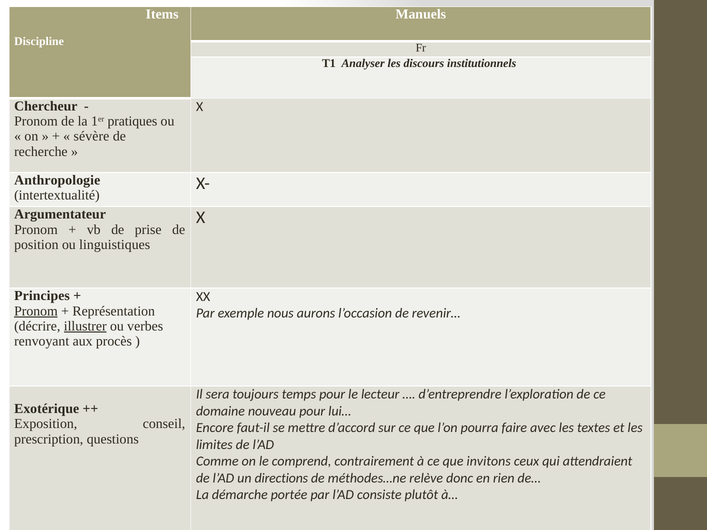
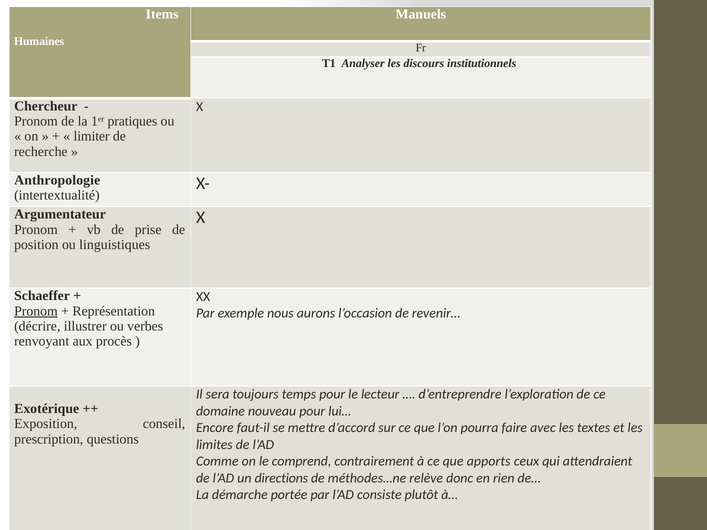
Discipline: Discipline -> Humaines
sévère: sévère -> limiter
Principes: Principes -> Schaeffer
illustrer underline: present -> none
invitons: invitons -> apports
